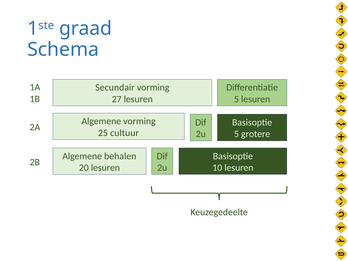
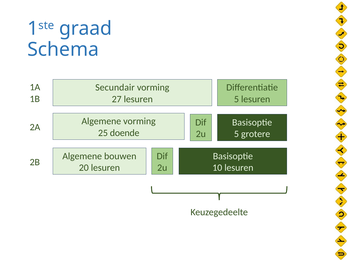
cultuur: cultuur -> doende
behalen: behalen -> bouwen
